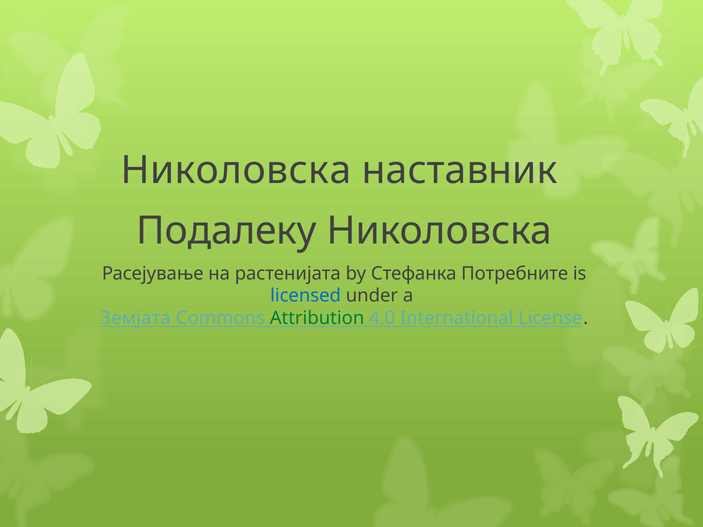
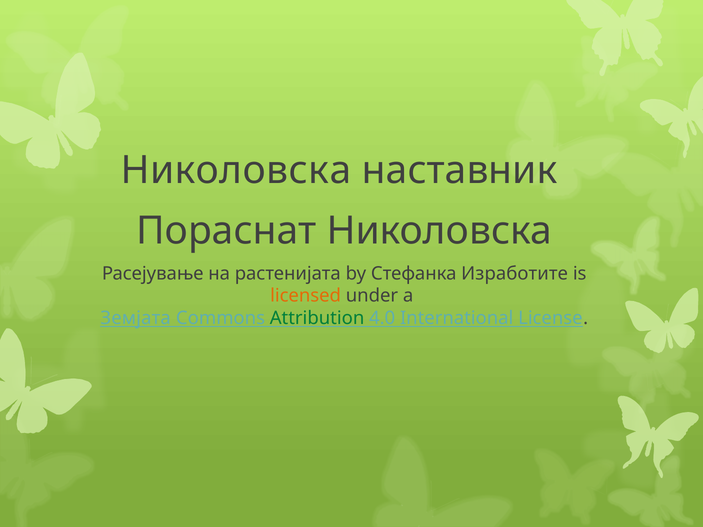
Подалеку: Подалеку -> Пораснат
Потребните: Потребните -> Изработите
licensed colour: blue -> orange
